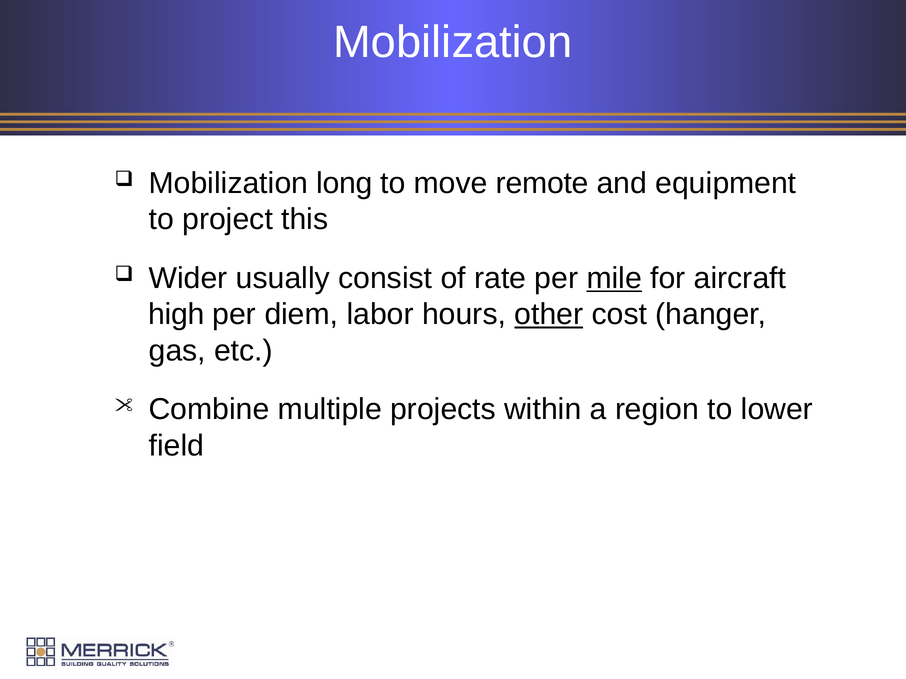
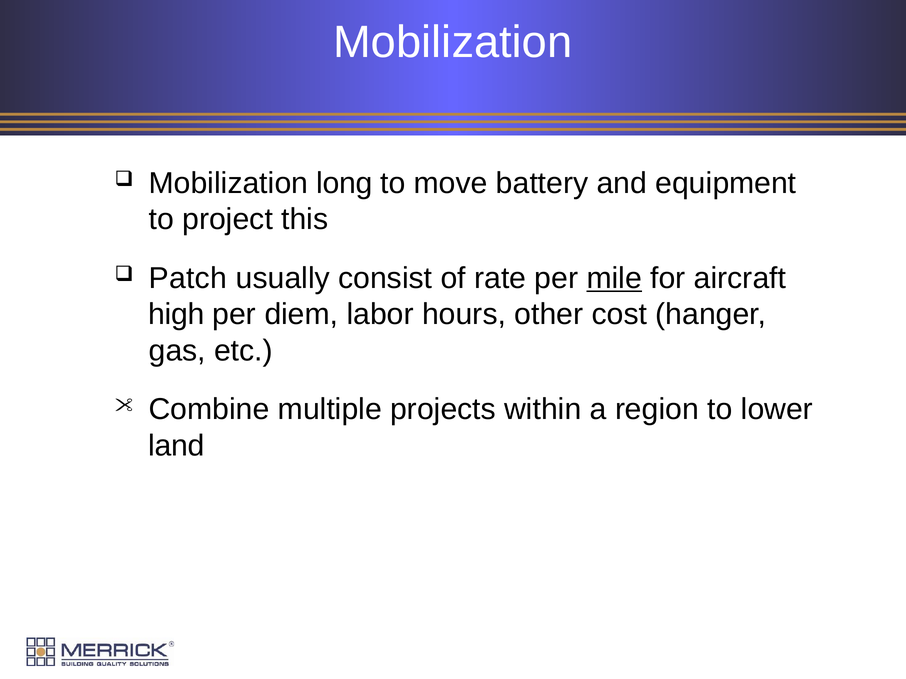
remote: remote -> battery
Wider: Wider -> Patch
other underline: present -> none
field: field -> land
